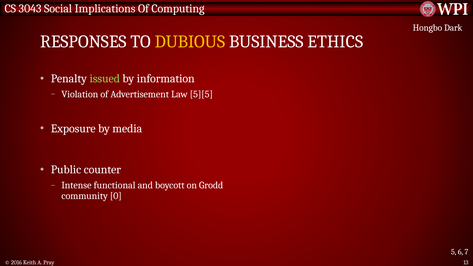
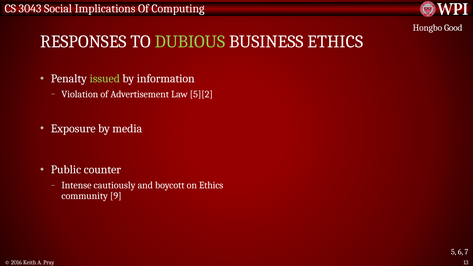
Dark: Dark -> Good
DUBIOUS colour: yellow -> light green
5][5: 5][5 -> 5][2
functional: functional -> cautiously
on Grodd: Grodd -> Ethics
0: 0 -> 9
